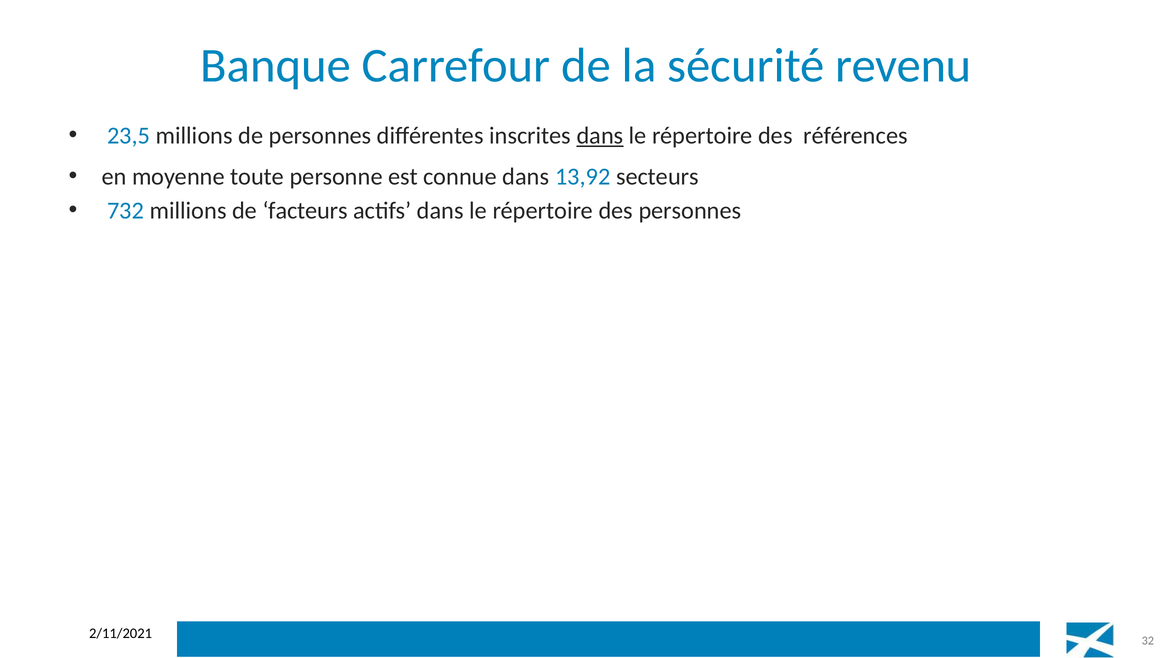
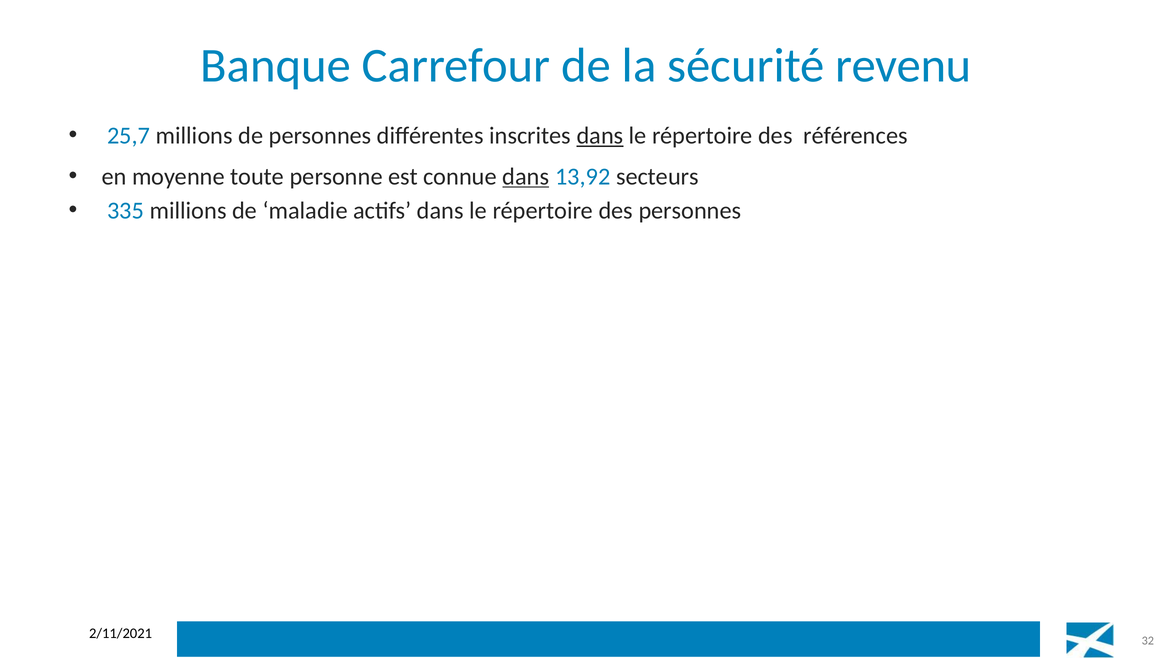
23,5: 23,5 -> 25,7
dans at (526, 176) underline: none -> present
732: 732 -> 335
facteurs: facteurs -> maladie
